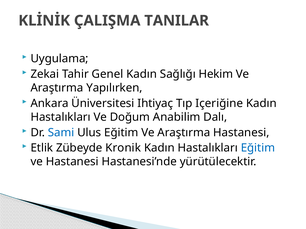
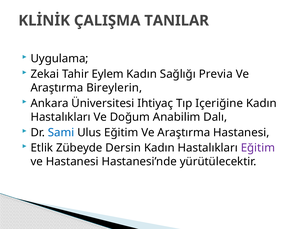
Genel: Genel -> Eylem
Hekim: Hekim -> Previa
Yapılırken: Yapılırken -> Bireylerin
Kronik: Kronik -> Dersin
Eğitim at (258, 148) colour: blue -> purple
